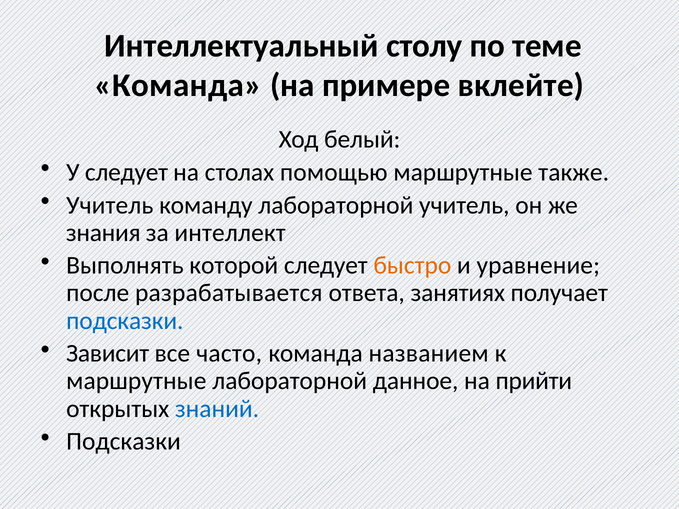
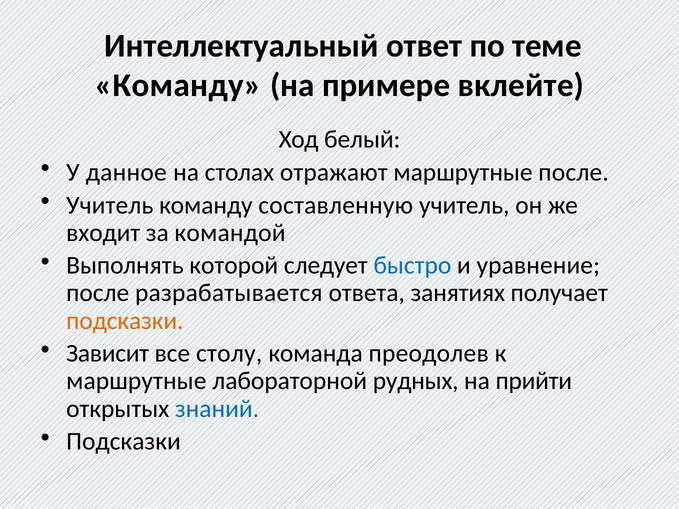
столу: столу -> ответ
Команда at (178, 86): Команда -> Команду
У следует: следует -> данное
помощью: помощью -> отражают
маршрутные также: также -> после
команду лабораторной: лабораторной -> составленную
знания: знания -> входит
интеллект: интеллект -> командой
быстро colour: orange -> blue
подсказки at (125, 321) colour: blue -> orange
часто: часто -> столу
названием: названием -> преодолев
данное: данное -> рудных
